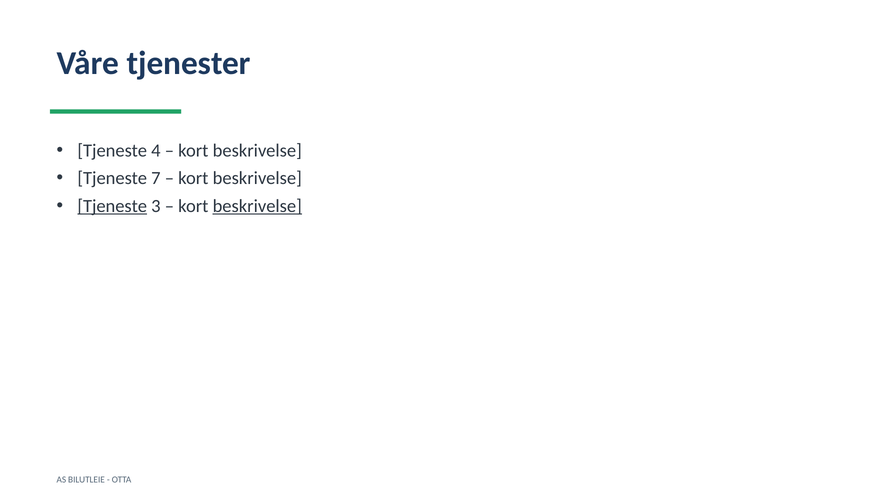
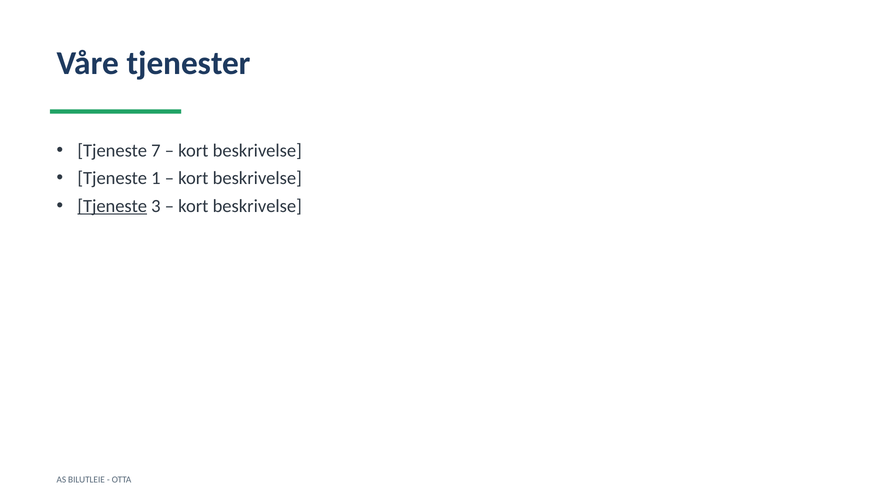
4: 4 -> 7
7: 7 -> 1
beskrivelse at (257, 206) underline: present -> none
